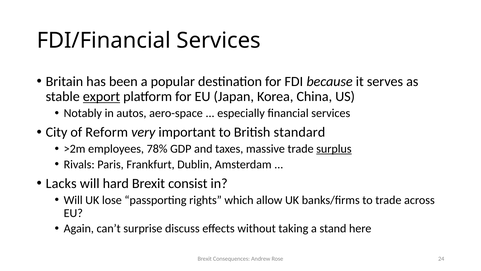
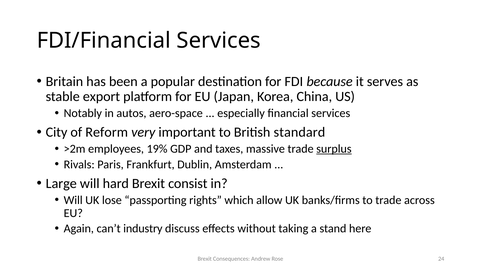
export underline: present -> none
78%: 78% -> 19%
Lacks: Lacks -> Large
surprise: surprise -> industry
